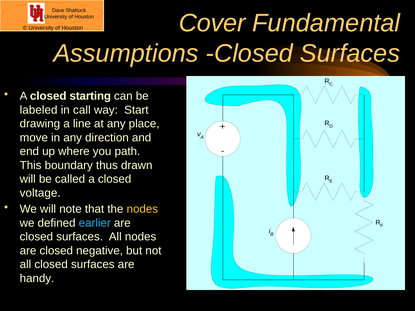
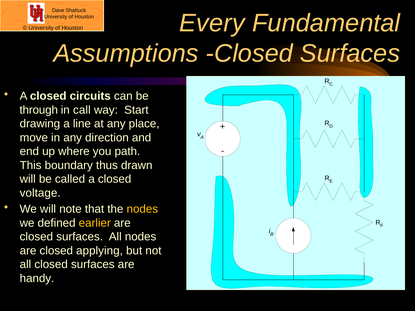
Cover: Cover -> Every
starting: starting -> circuits
labeled: labeled -> through
earlier colour: light blue -> yellow
negative: negative -> applying
